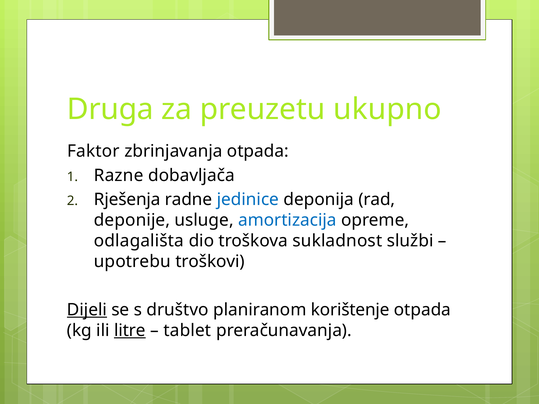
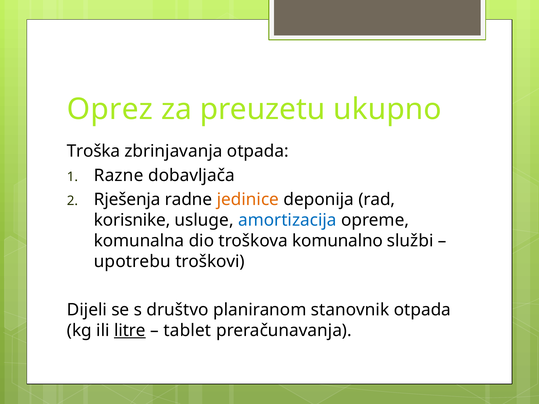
Druga: Druga -> Oprez
Faktor: Faktor -> Troška
jedinice colour: blue -> orange
deponije: deponije -> korisnike
odlagališta: odlagališta -> komunalna
sukladnost: sukladnost -> komunalno
Dijeli underline: present -> none
korištenje: korištenje -> stanovnik
